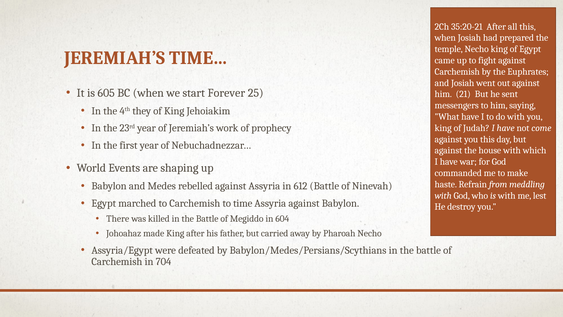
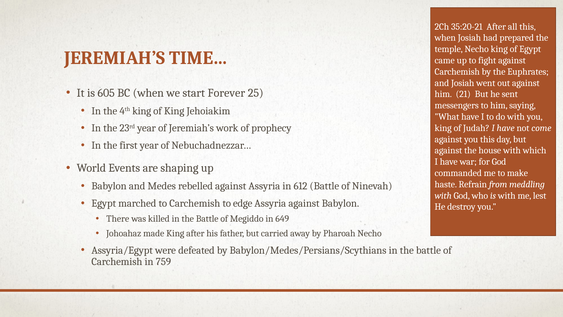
4th they: they -> king
time: time -> edge
604: 604 -> 649
704: 704 -> 759
